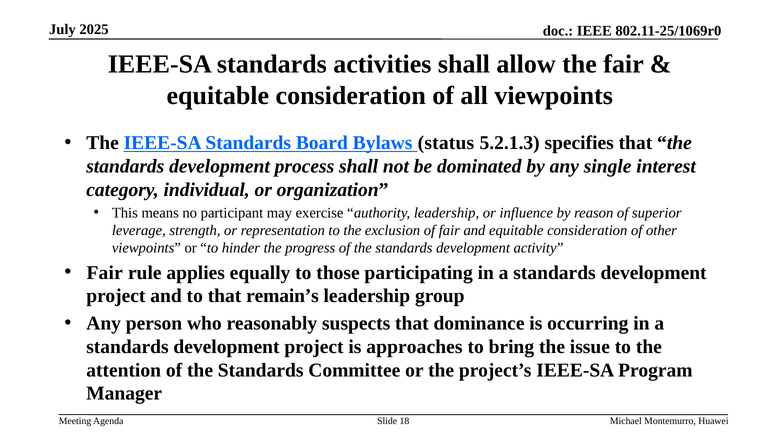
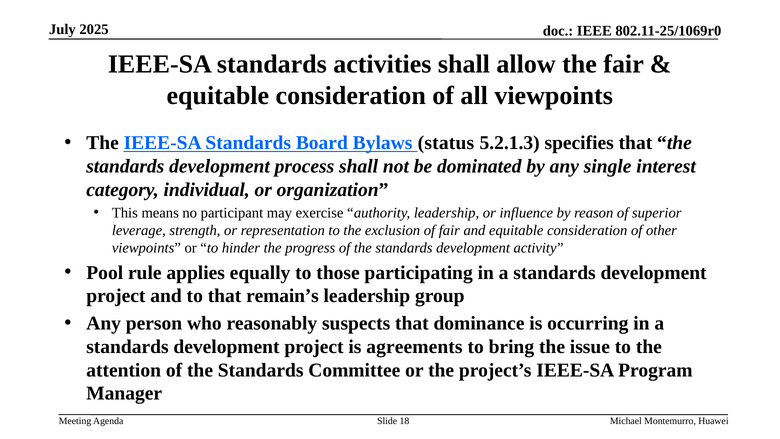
Fair at (105, 272): Fair -> Pool
approaches: approaches -> agreements
